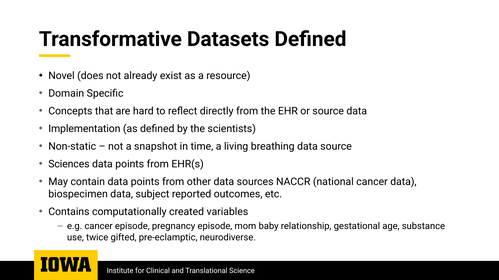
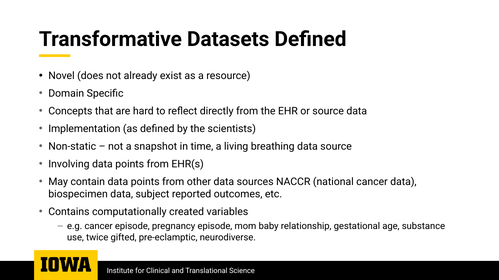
Sciences: Sciences -> Involving
